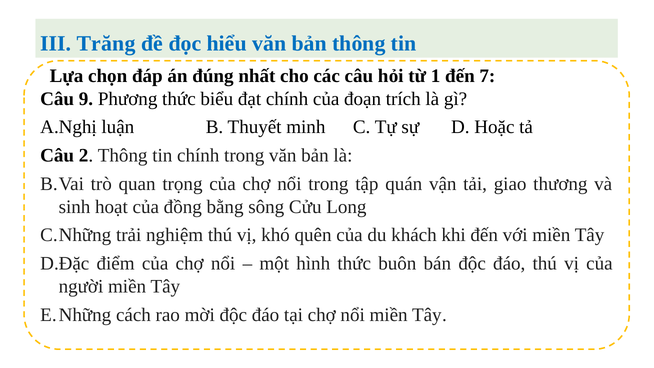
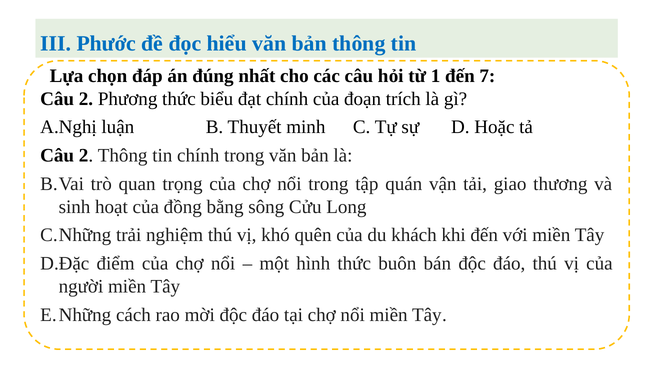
Trăng: Trăng -> Phước
9 at (86, 99): 9 -> 2
